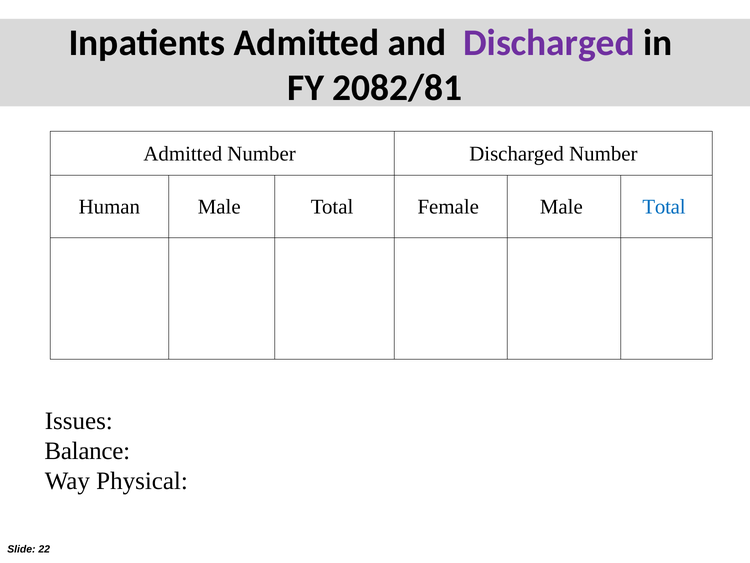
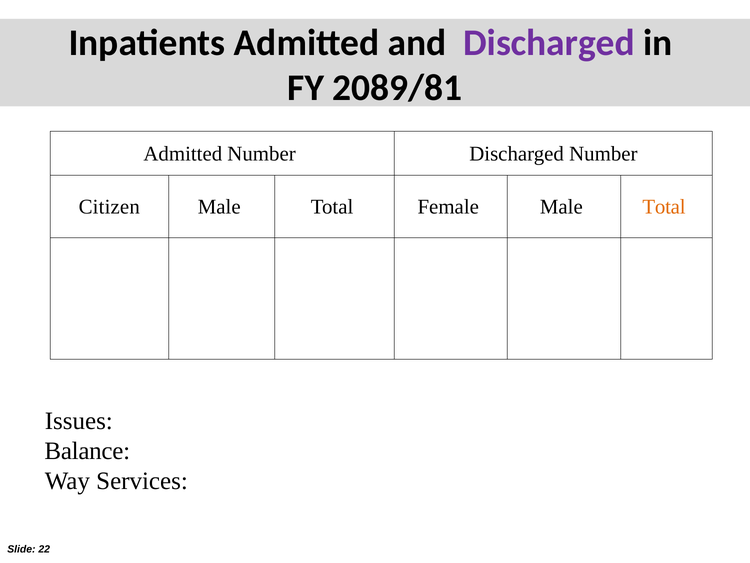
2082/81: 2082/81 -> 2089/81
Human: Human -> Citizen
Total at (664, 207) colour: blue -> orange
Physical: Physical -> Services
